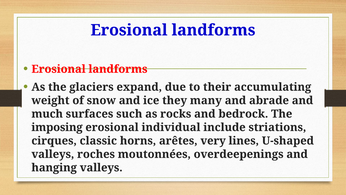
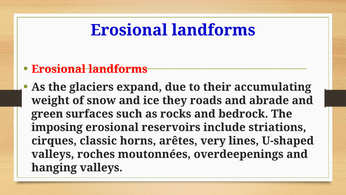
many: many -> roads
much: much -> green
individual: individual -> reservoirs
